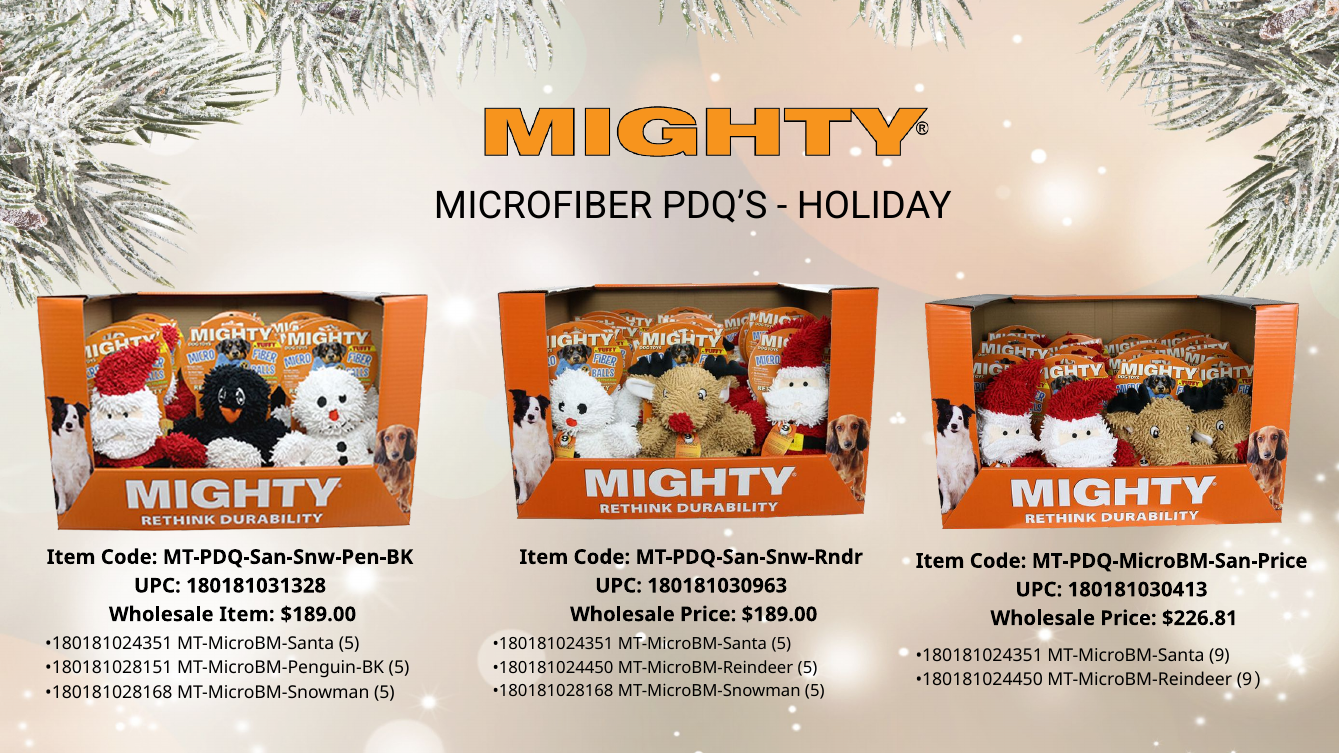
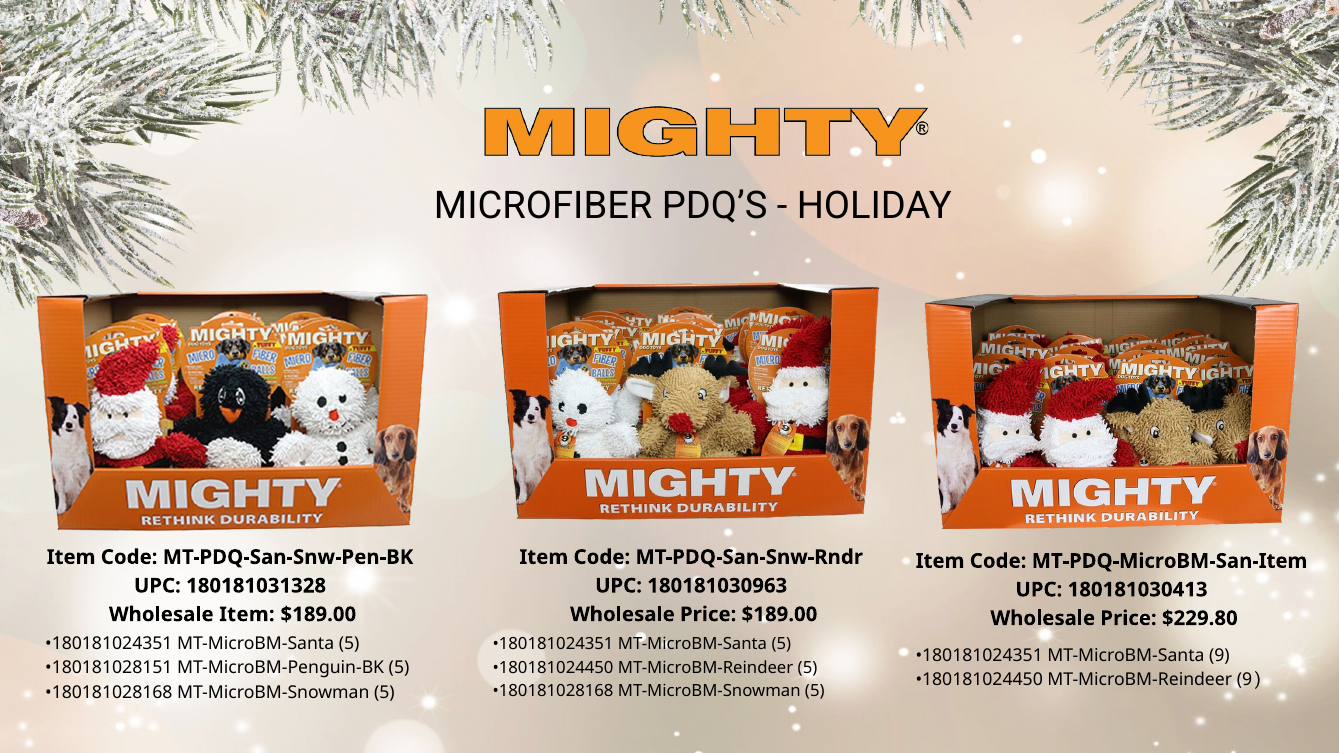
MT-PDQ-MicroBM-San-Price: MT-PDQ-MicroBM-San-Price -> MT-PDQ-MicroBM-San-Item
$226.81: $226.81 -> $229.80
